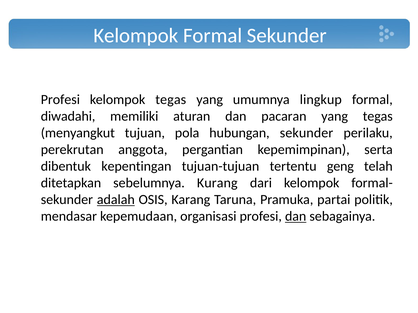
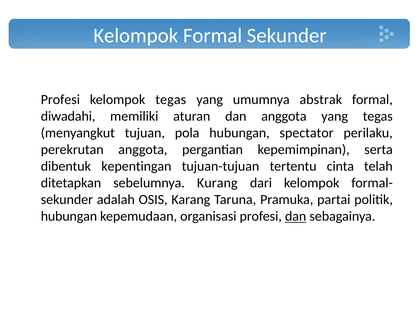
lingkup: lingkup -> abstrak
dan pacaran: pacaran -> anggota
hubungan sekunder: sekunder -> spectator
geng: geng -> cinta
adalah underline: present -> none
mendasar at (69, 217): mendasar -> hubungan
